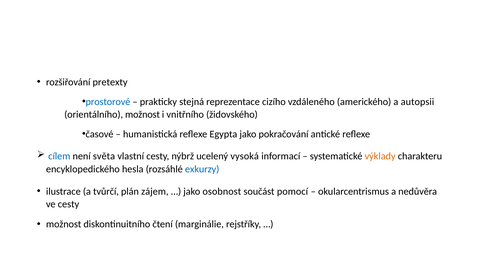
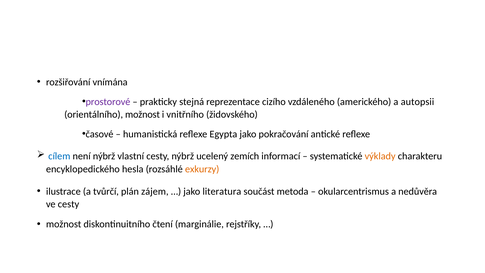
pretexty: pretexty -> vnímána
prostorové colour: blue -> purple
není světa: světa -> nýbrž
vysoká: vysoká -> zemích
exkurzy colour: blue -> orange
osobnost: osobnost -> literatura
pomocí: pomocí -> metoda
